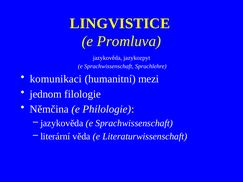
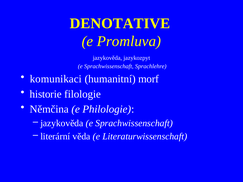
LINGVISTICE: LINGVISTICE -> DENOTATIVE
mezi: mezi -> morf
jednom: jednom -> historie
